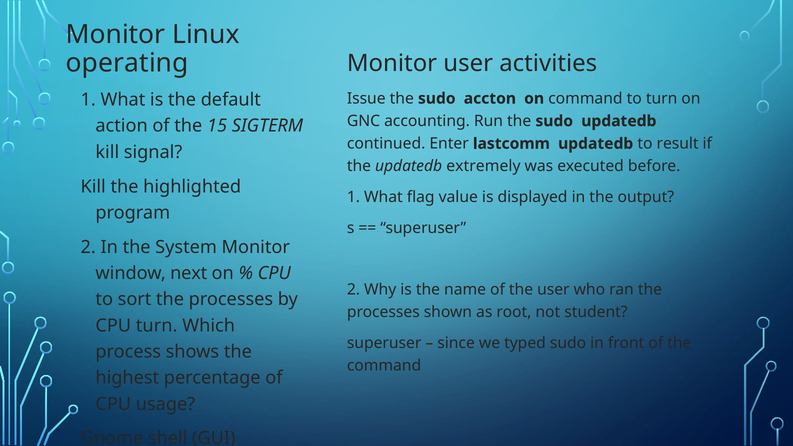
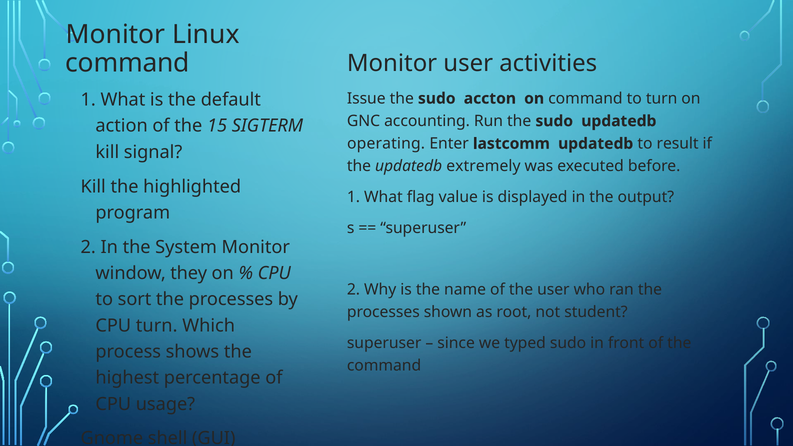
operating at (127, 63): operating -> command
continued: continued -> operating
next: next -> they
